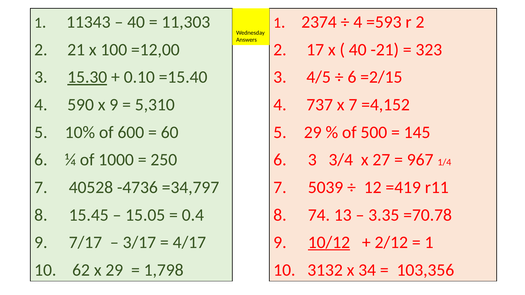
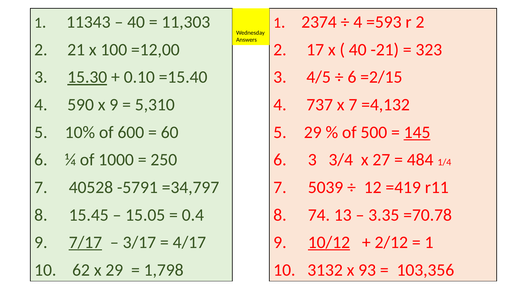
=4,152: =4,152 -> =4,132
145 underline: none -> present
967: 967 -> 484
-4736: -4736 -> -5791
7/17 underline: none -> present
34: 34 -> 93
